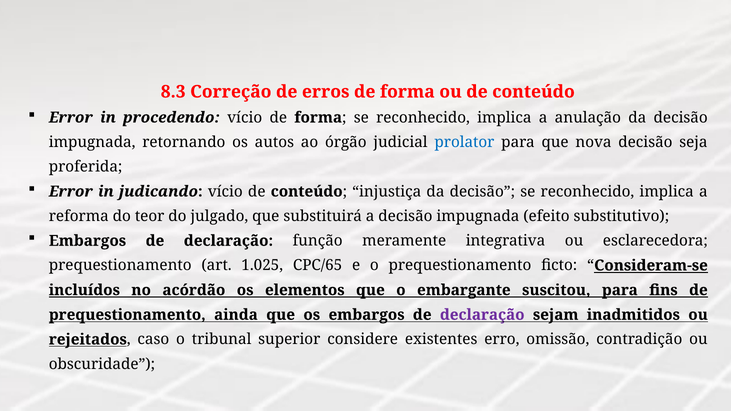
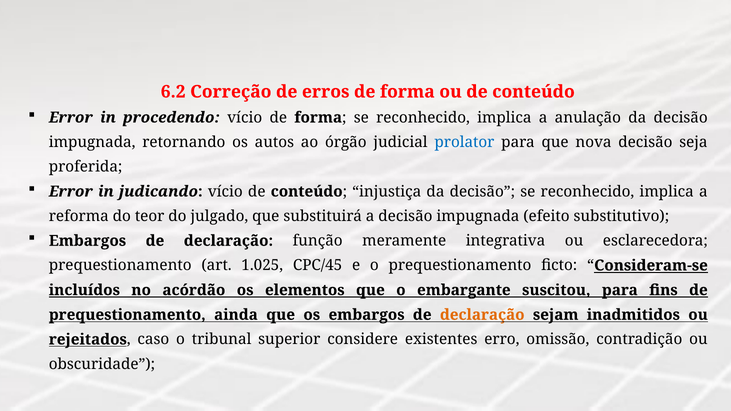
8.3: 8.3 -> 6.2
CPC/65: CPC/65 -> CPC/45
declaração at (482, 315) colour: purple -> orange
